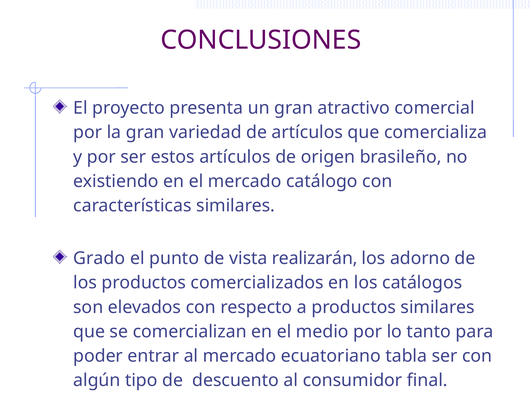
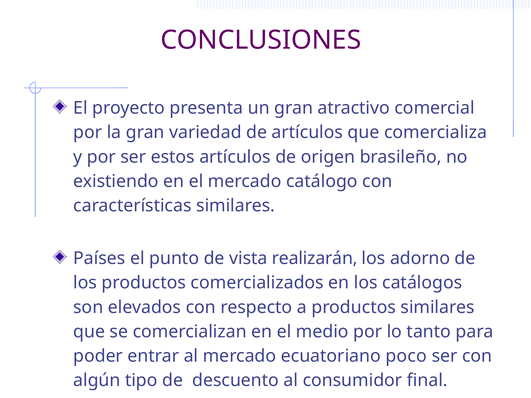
Grado: Grado -> Países
tabla: tabla -> poco
